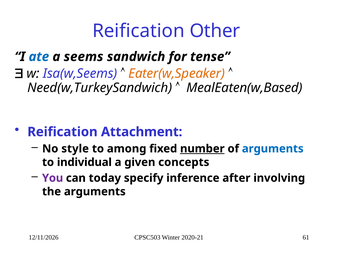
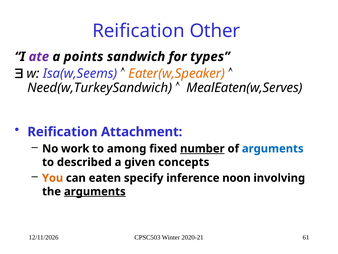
ate colour: blue -> purple
seems: seems -> points
tense: tense -> types
MealEaten(w,Based: MealEaten(w,Based -> MealEaten(w,Serves
style: style -> work
individual: individual -> described
You colour: purple -> orange
today: today -> eaten
after: after -> noon
arguments at (95, 191) underline: none -> present
